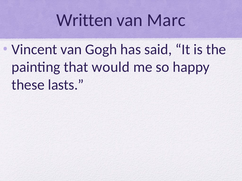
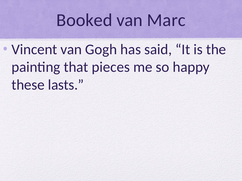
Written: Written -> Booked
would: would -> pieces
